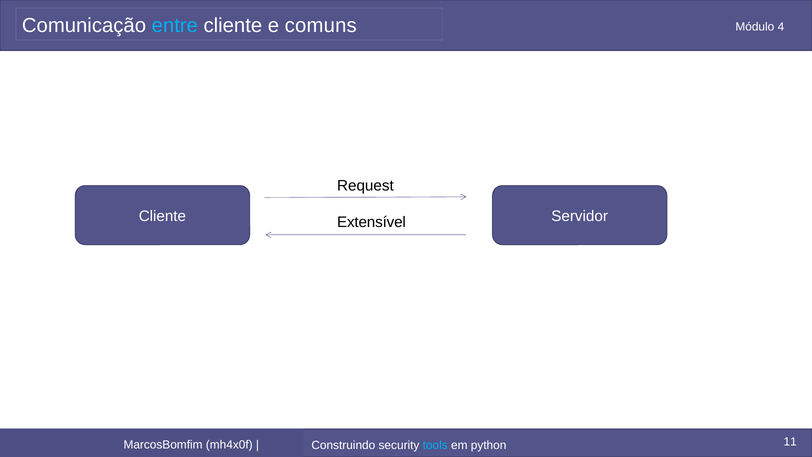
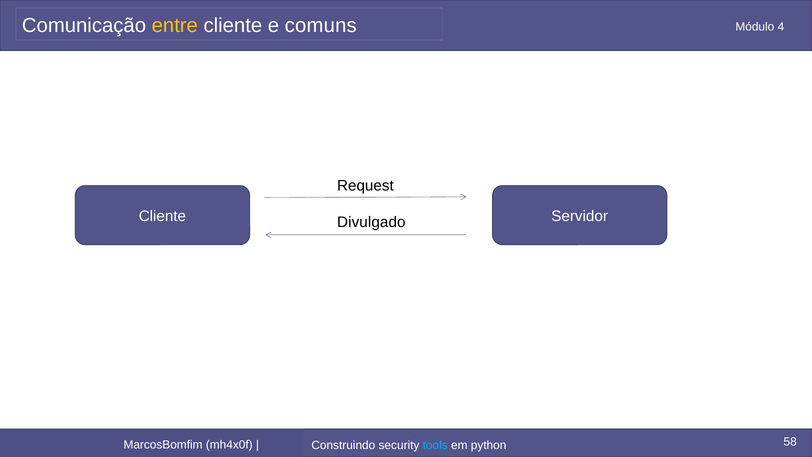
entre colour: light blue -> yellow
Extensível: Extensível -> Divulgado
11: 11 -> 58
